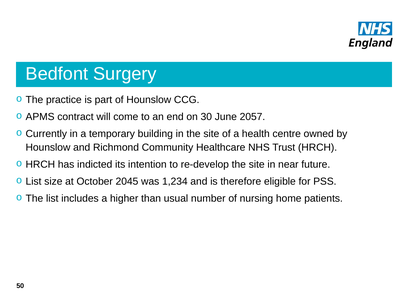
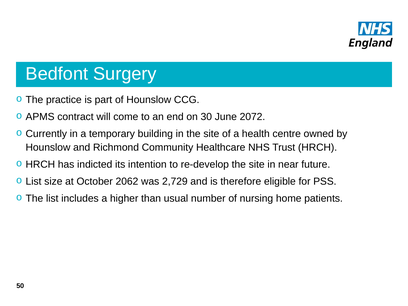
2057: 2057 -> 2072
2045: 2045 -> 2062
1,234: 1,234 -> 2,729
